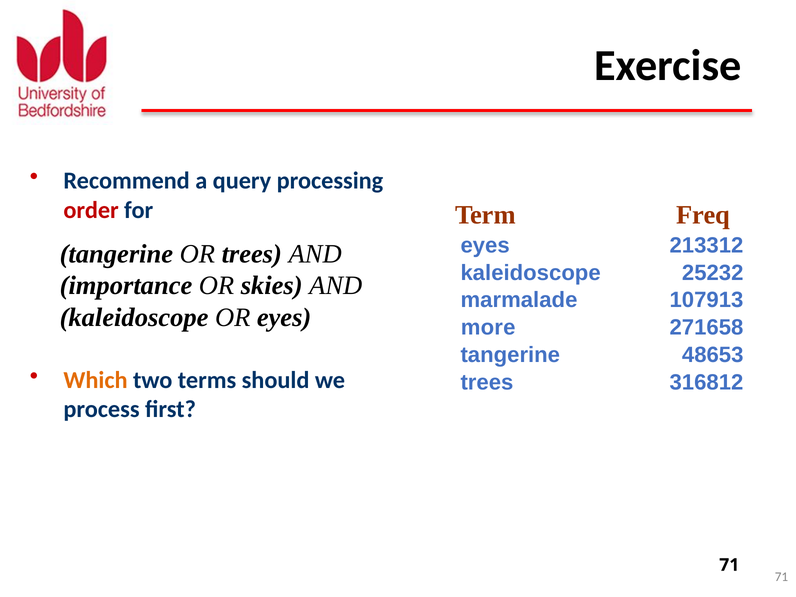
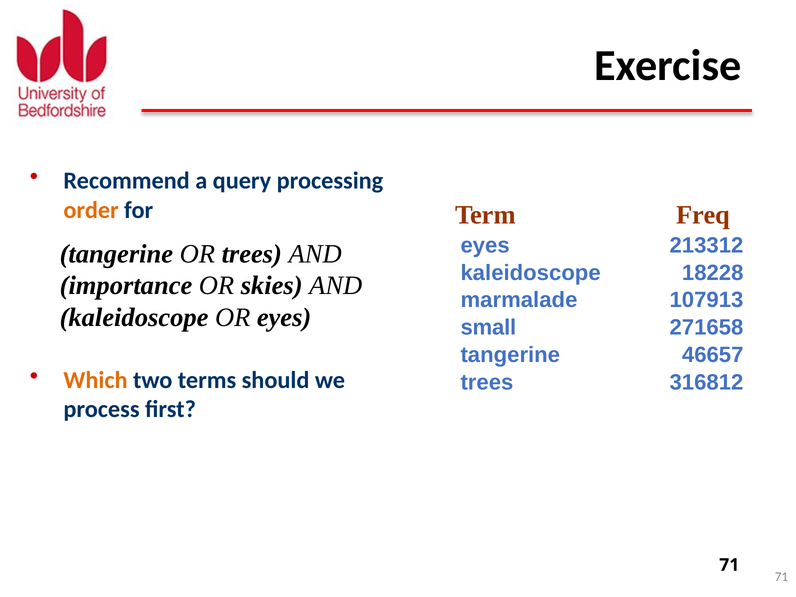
order colour: red -> orange
25232: 25232 -> 18228
more: more -> small
48653: 48653 -> 46657
